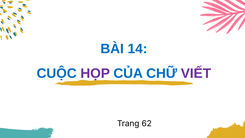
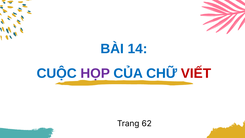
VIẾT colour: purple -> red
